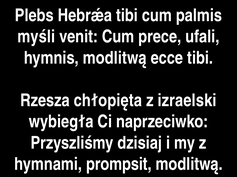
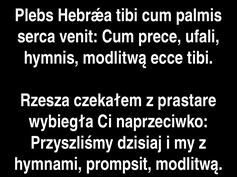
myśli: myśli -> serca
chłopięta: chłopięta -> czekałem
izraelski: izraelski -> prastare
